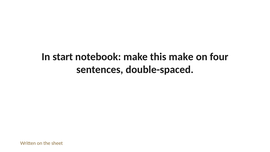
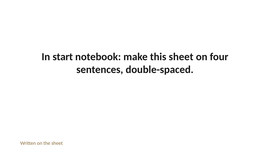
this make: make -> sheet
